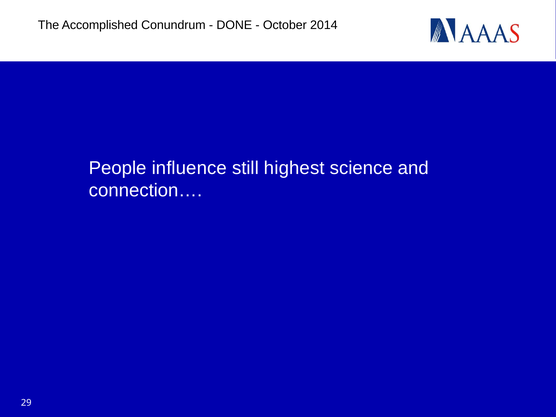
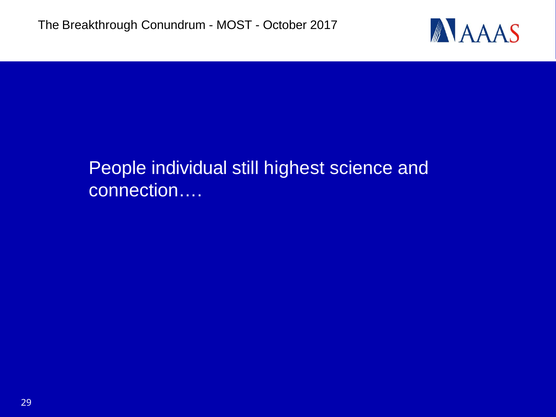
Accomplished: Accomplished -> Breakthrough
DONE: DONE -> MOST
2014: 2014 -> 2017
influence: influence -> individual
